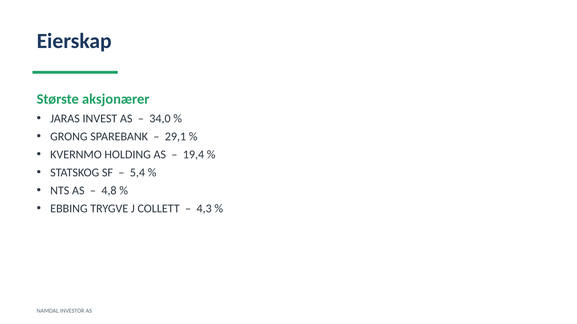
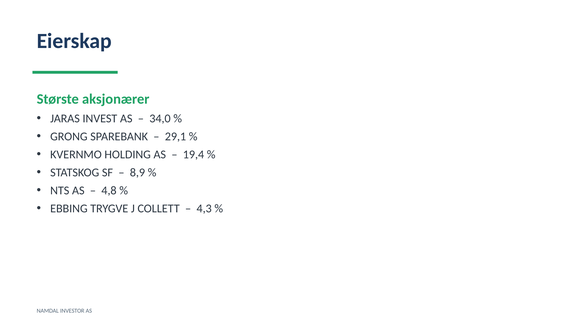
5,4: 5,4 -> 8,9
